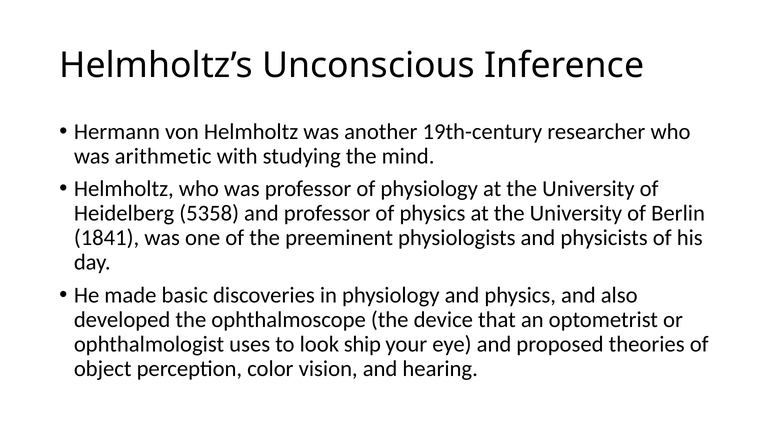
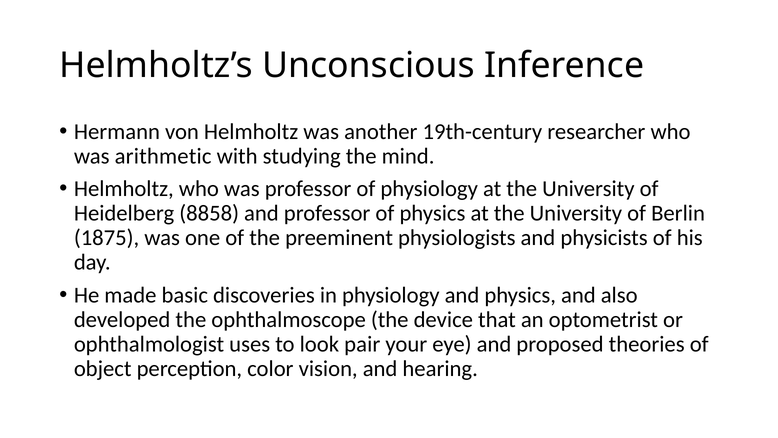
5358: 5358 -> 8858
1841: 1841 -> 1875
ship: ship -> pair
